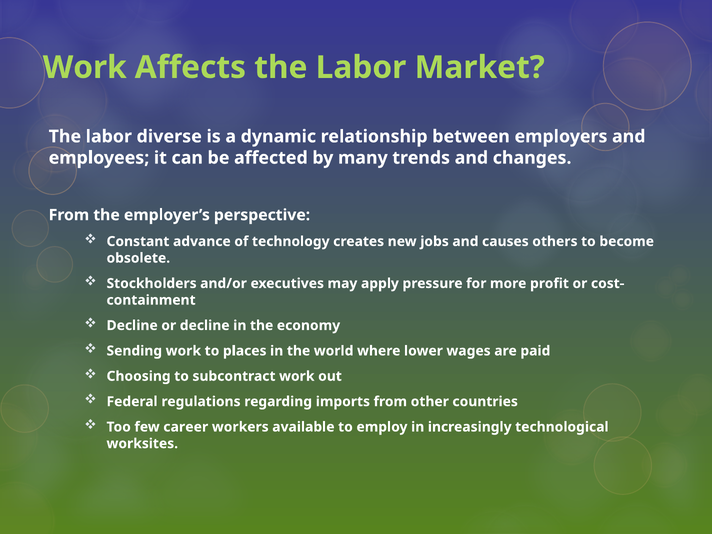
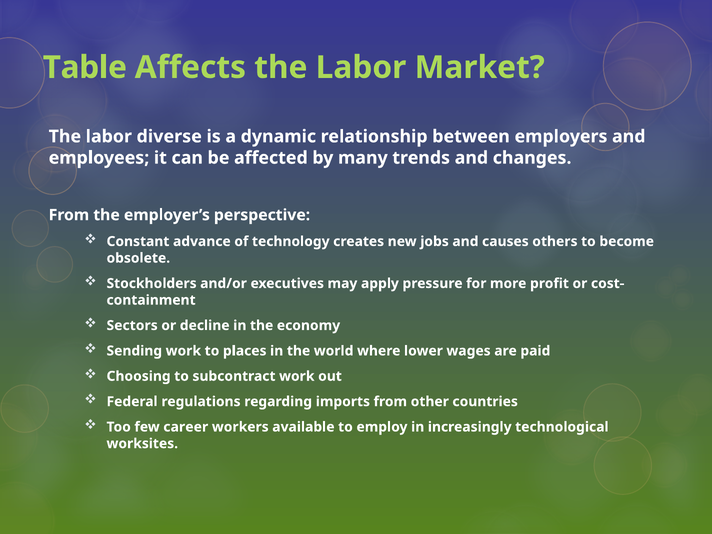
Work at (85, 67): Work -> Table
Decline at (132, 325): Decline -> Sectors
